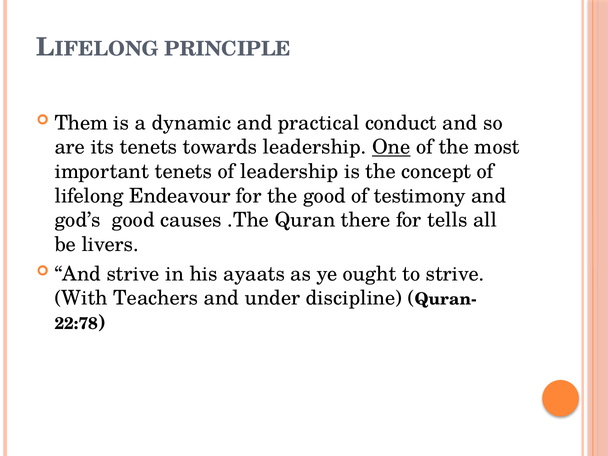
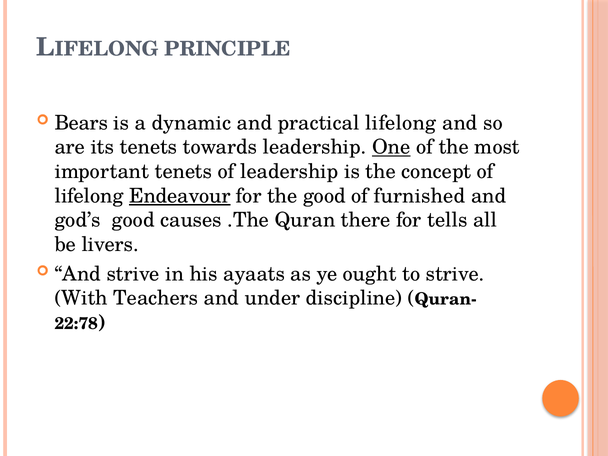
Them: Them -> Bears
practical conduct: conduct -> lifelong
Endeavour underline: none -> present
testimony: testimony -> furnished
